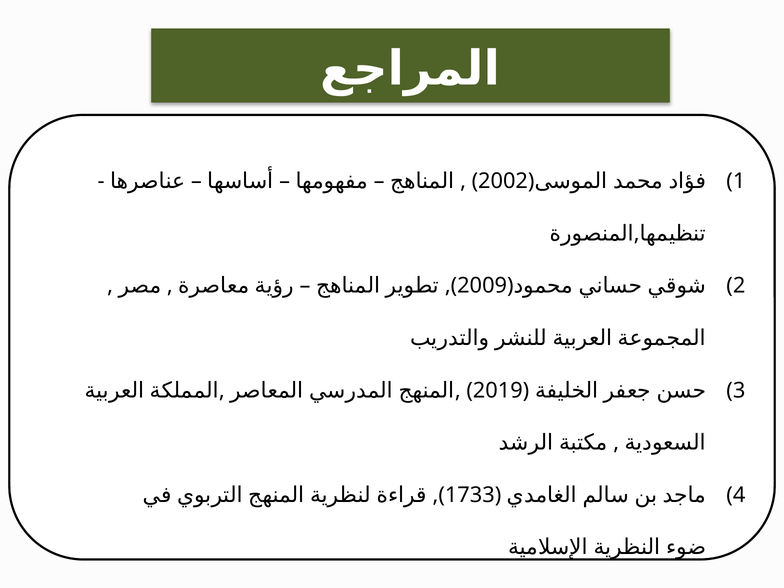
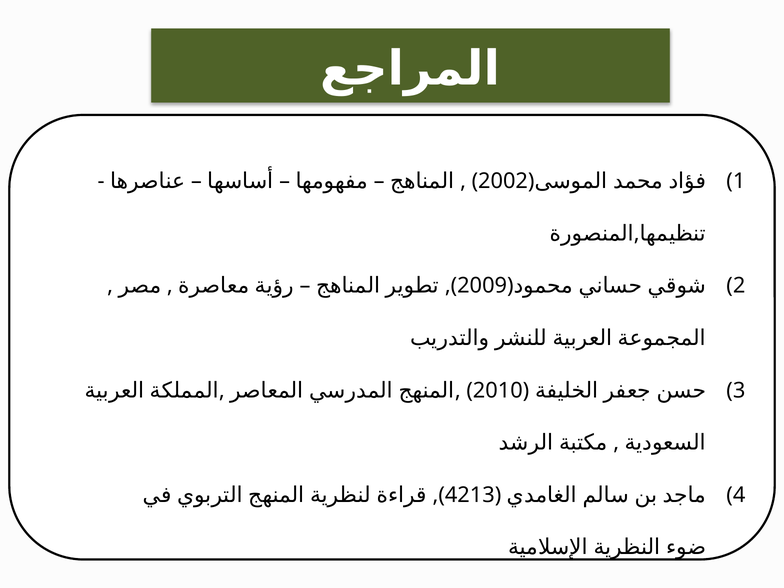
2019: 2019 -> 2010
1733: 1733 -> 4213
